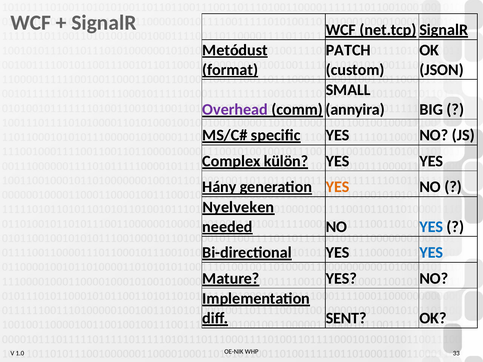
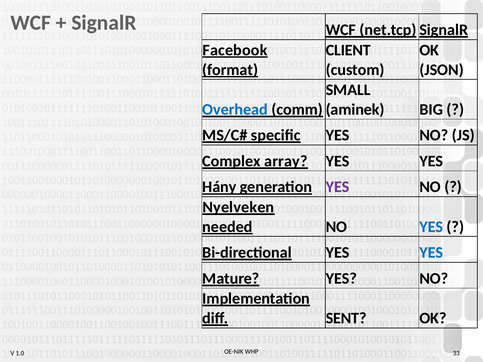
Metódust: Metódust -> Facebook
PATCH: PATCH -> CLIENT
Overhead colour: purple -> blue
annyira: annyira -> aminek
külön: külön -> array
YES at (338, 187) colour: orange -> purple
